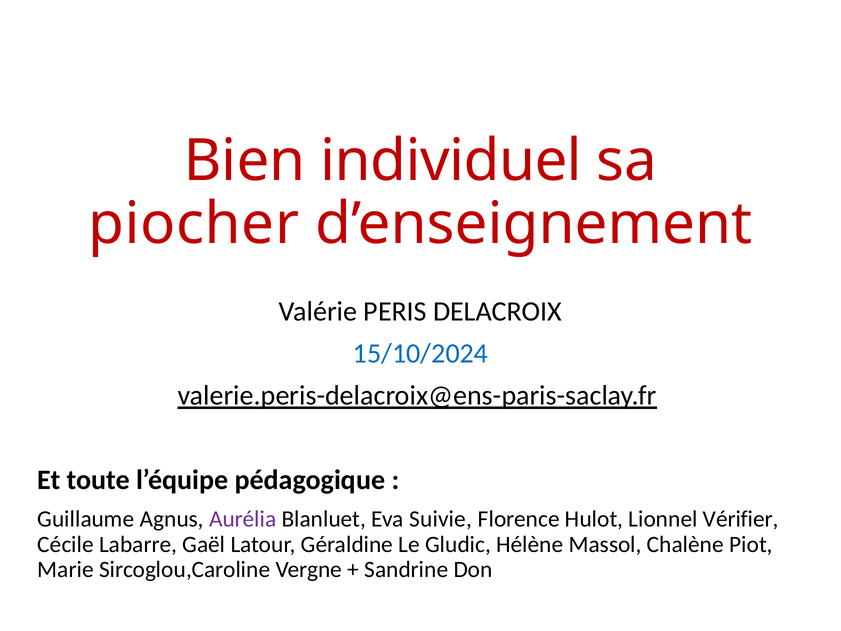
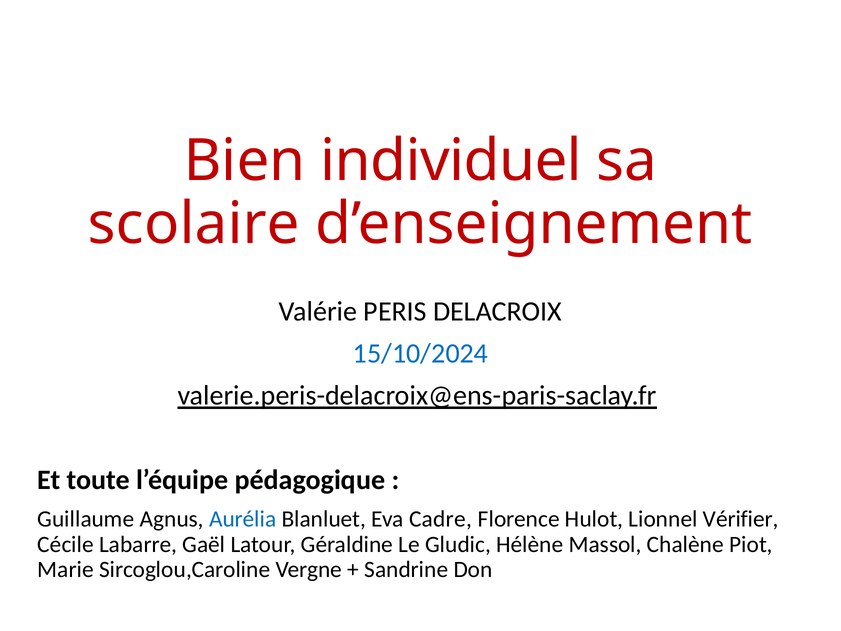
piocher: piocher -> scolaire
Aurélia colour: purple -> blue
Suivie: Suivie -> Cadre
